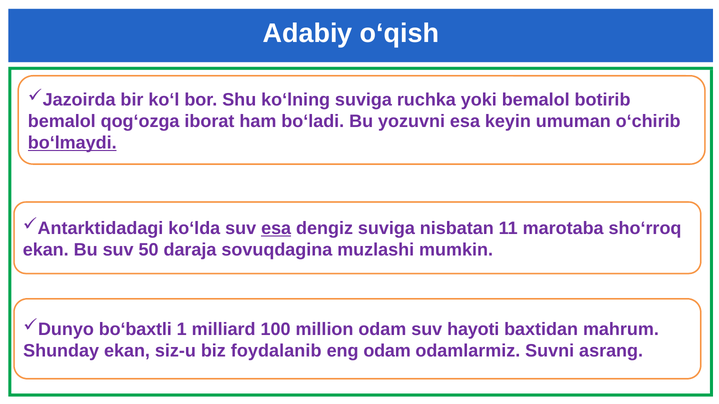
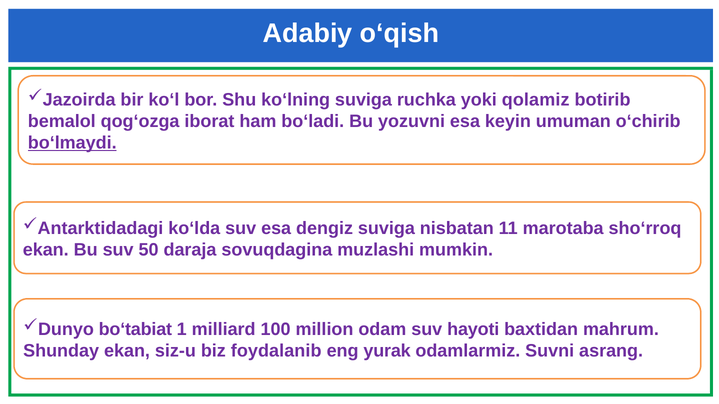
yoki bemalol: bemalol -> qolamiz
esa at (276, 228) underline: present -> none
bo‘baxtli: bo‘baxtli -> bo‘tabiat
eng odam: odam -> yurak
